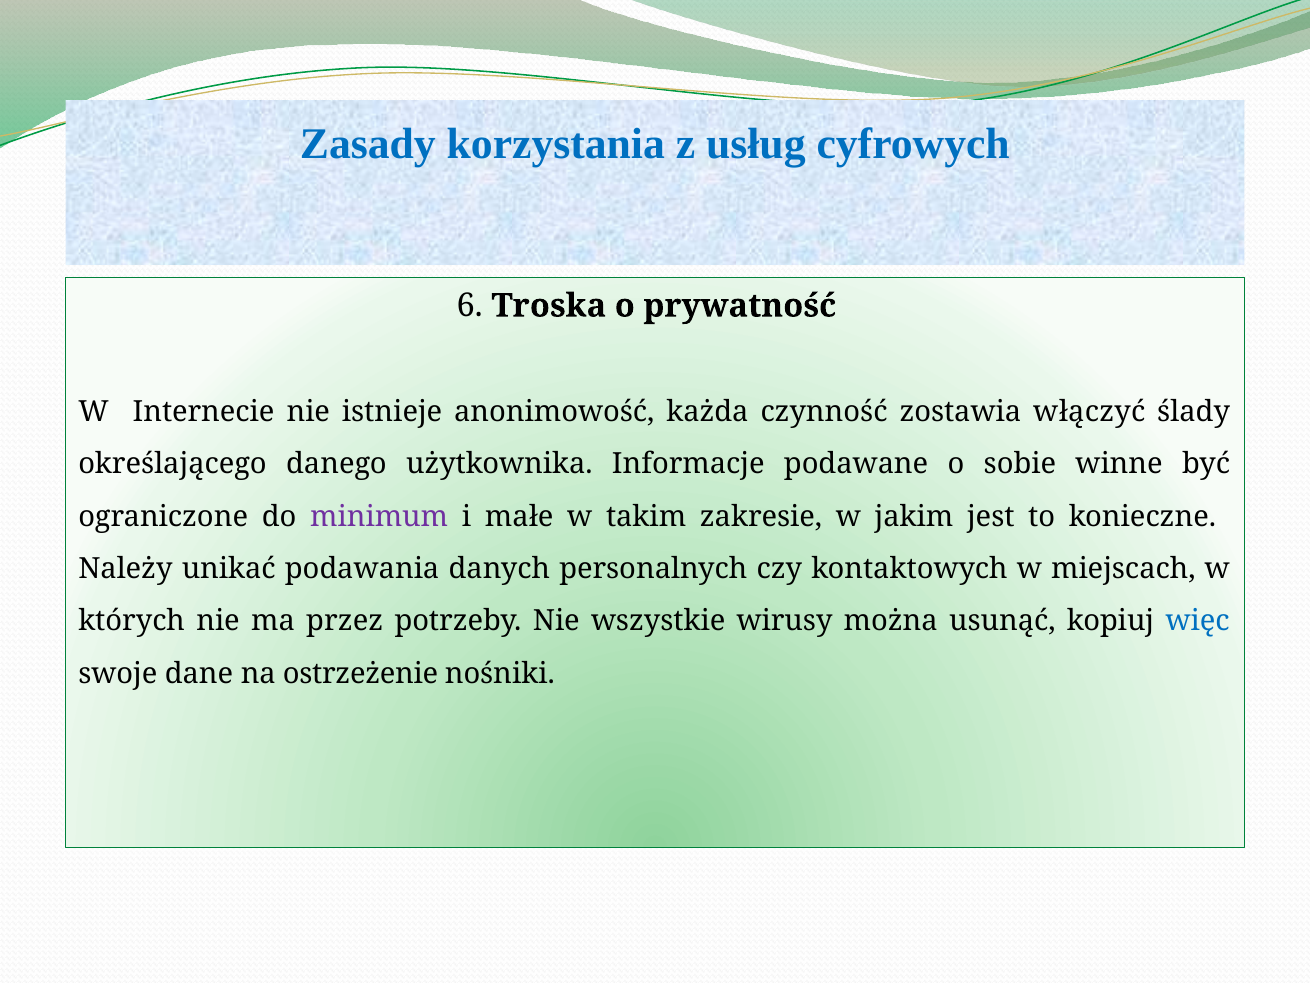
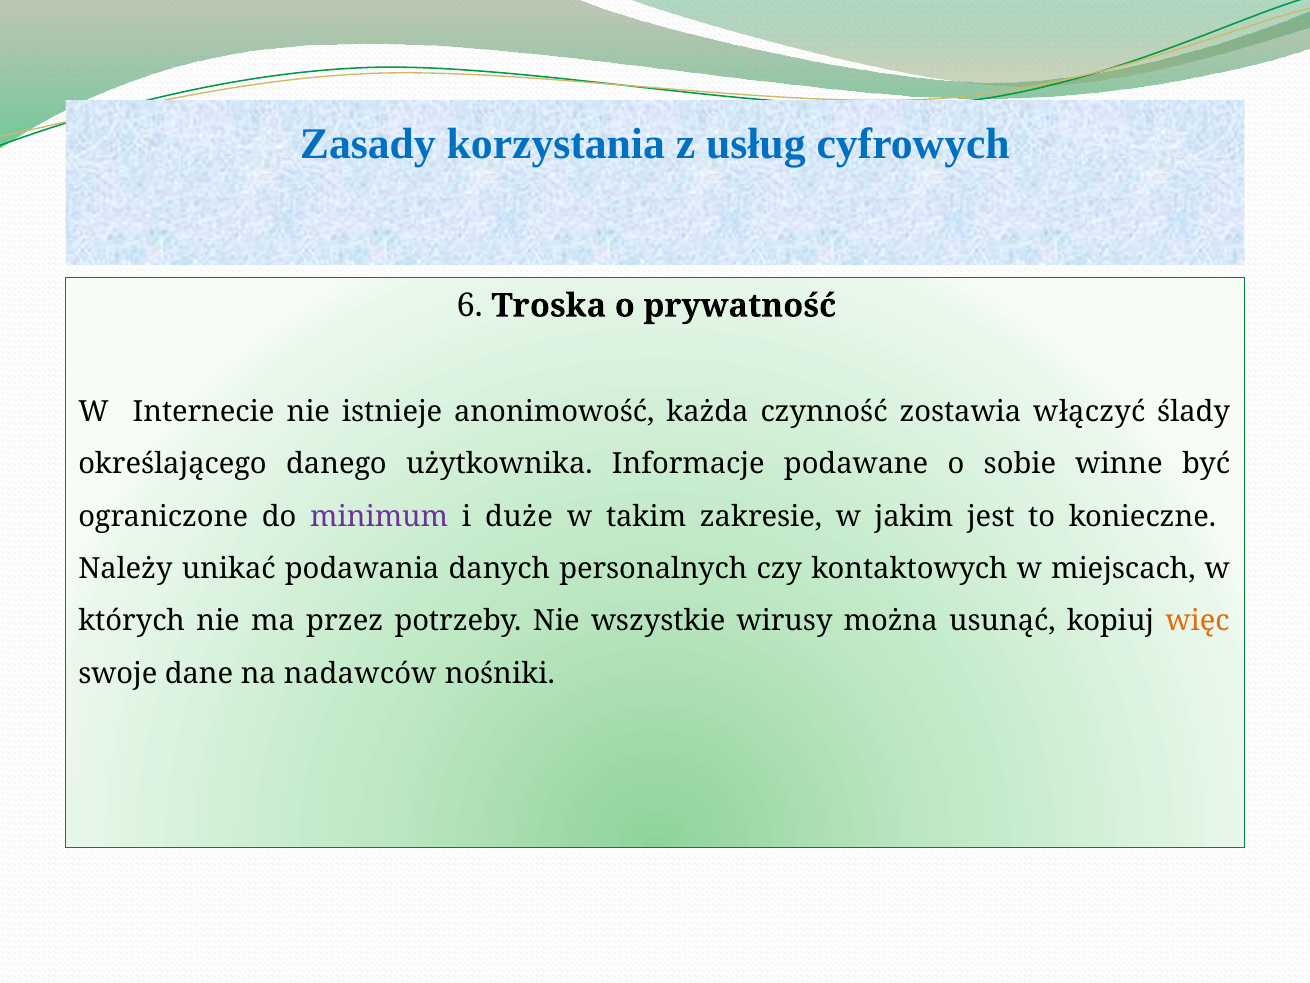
małe: małe -> duże
więc colour: blue -> orange
ostrzeżenie: ostrzeżenie -> nadawców
